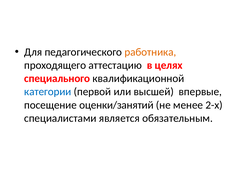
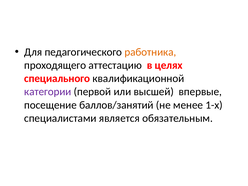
категории colour: blue -> purple
оценки/занятий: оценки/занятий -> баллов/занятий
2-х: 2-х -> 1-х
